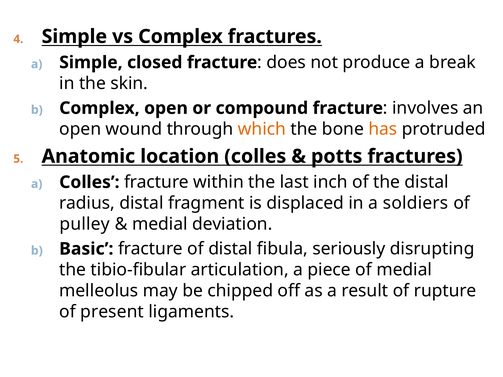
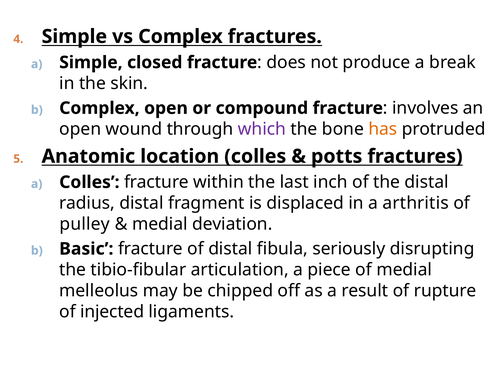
which colour: orange -> purple
soldiers: soldiers -> arthritis
present: present -> injected
